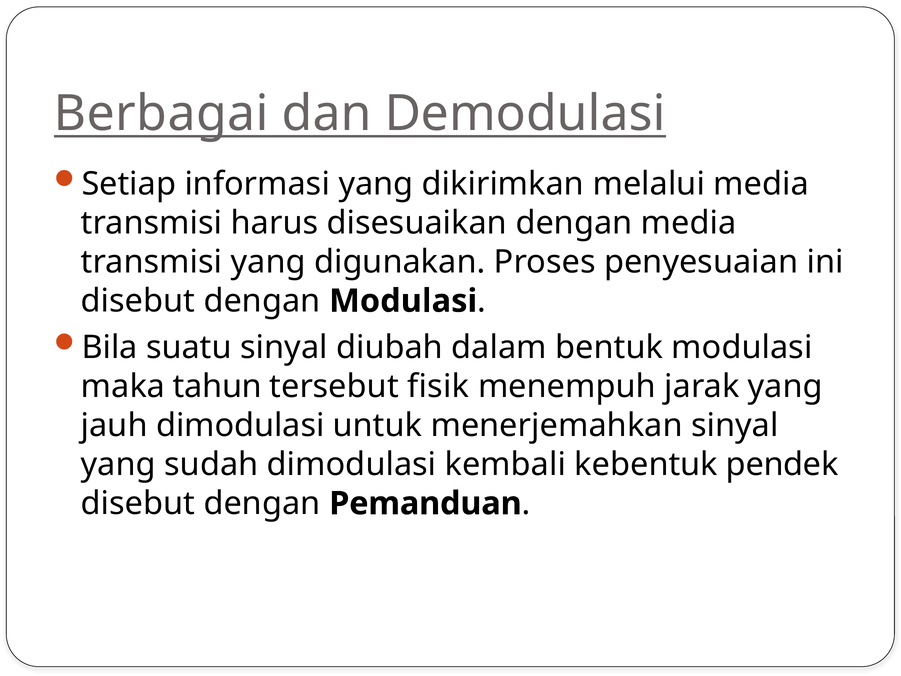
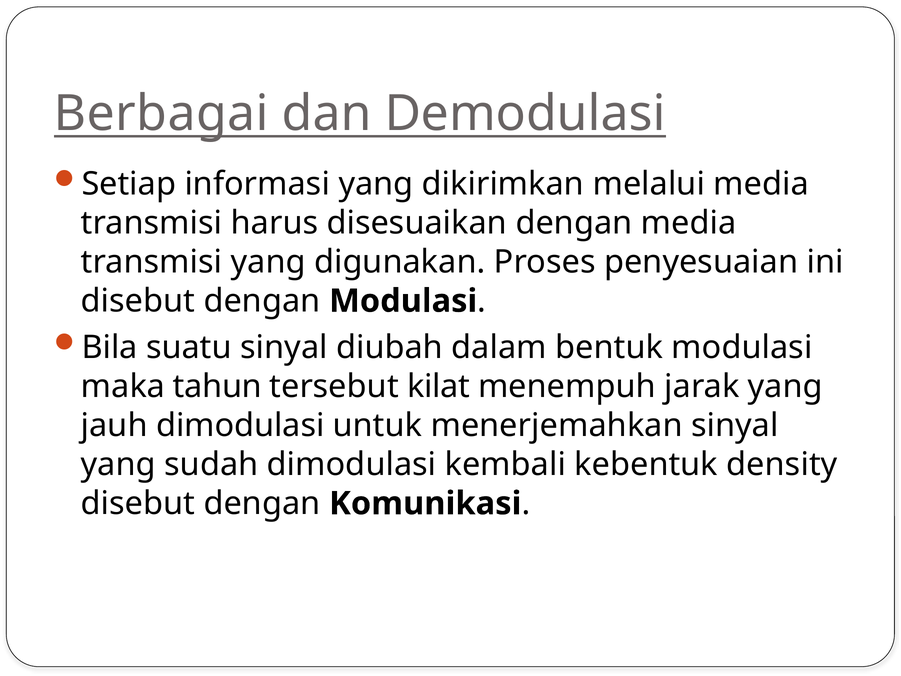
fisik: fisik -> kilat
pendek: pendek -> density
Pemanduan: Pemanduan -> Komunikasi
